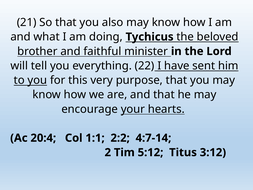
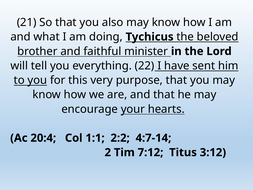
5:12: 5:12 -> 7:12
